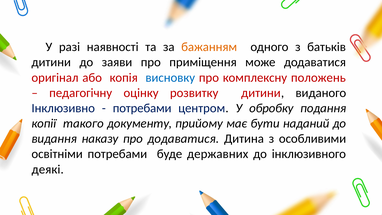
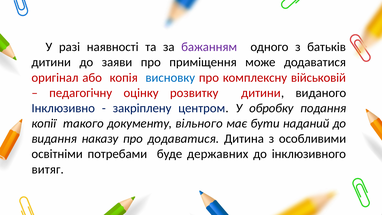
бажанням colour: orange -> purple
положень: положень -> військовій
потребами at (142, 108): потребами -> закріплену
прийому: прийому -> вільного
деякі: деякі -> витяг
